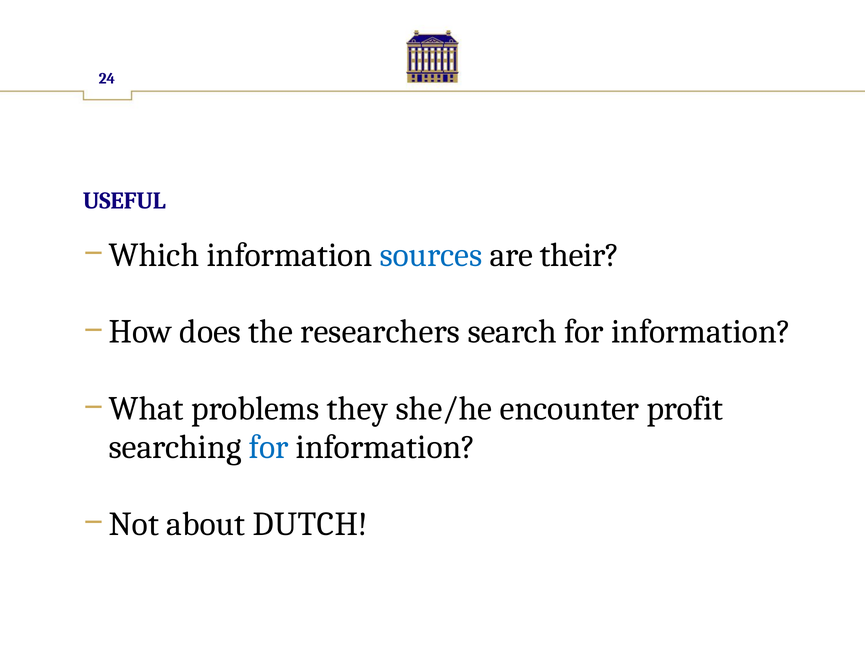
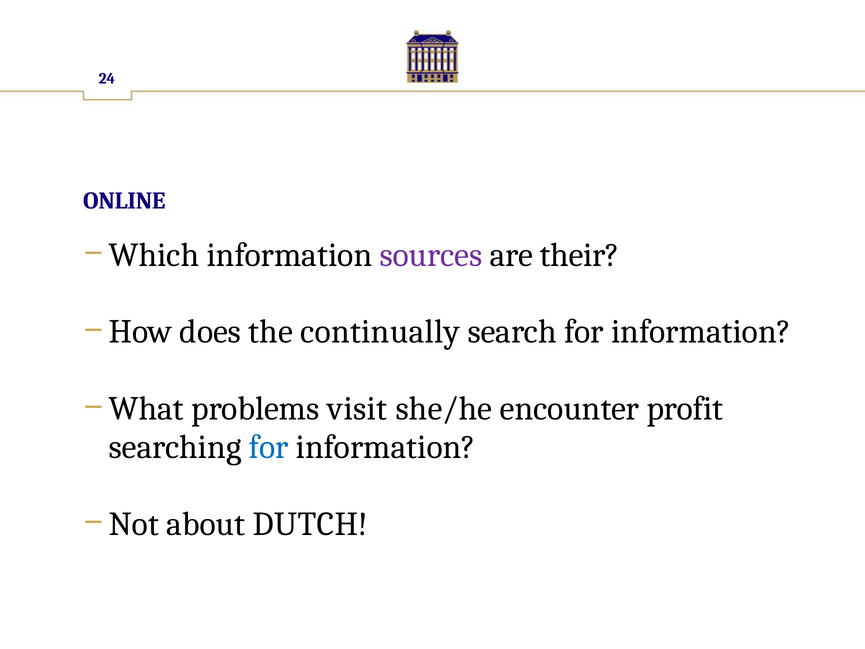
USEFUL: USEFUL -> ONLINE
sources colour: blue -> purple
researchers: researchers -> continually
they: they -> visit
